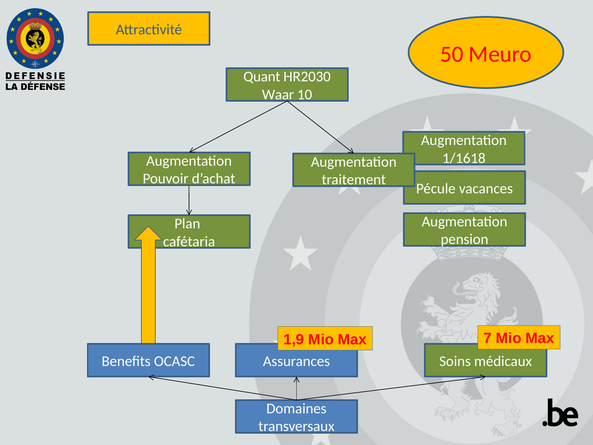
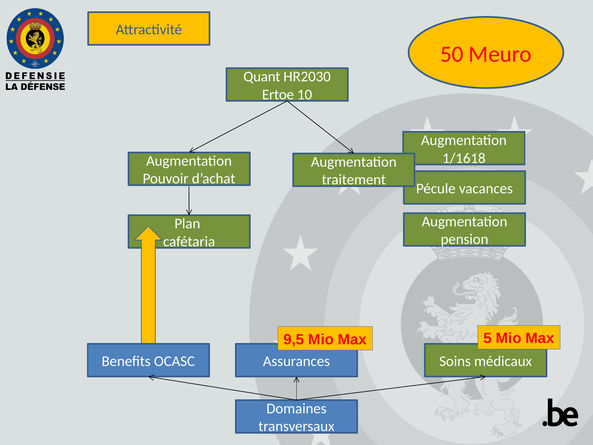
Waar: Waar -> Ertoe
1,9: 1,9 -> 9,5
7: 7 -> 5
